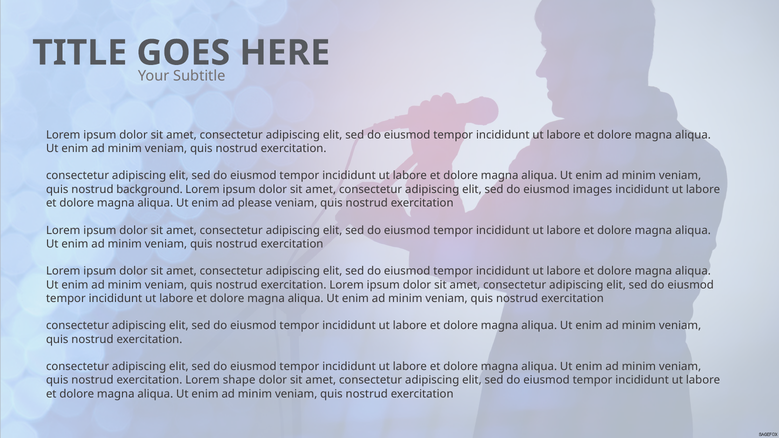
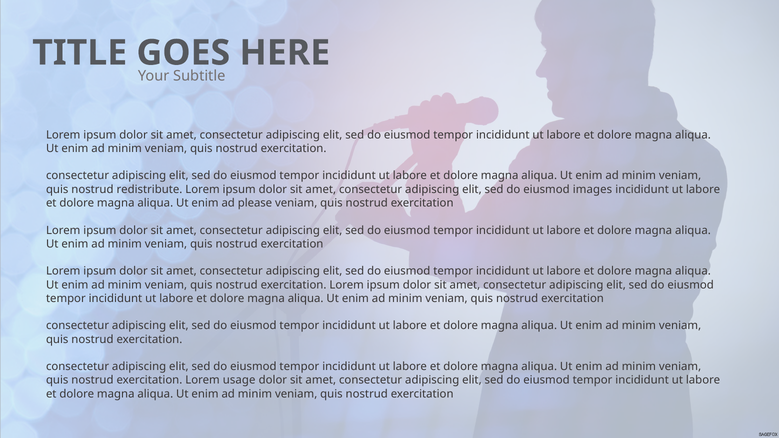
background: background -> redistribute
shape: shape -> usage
